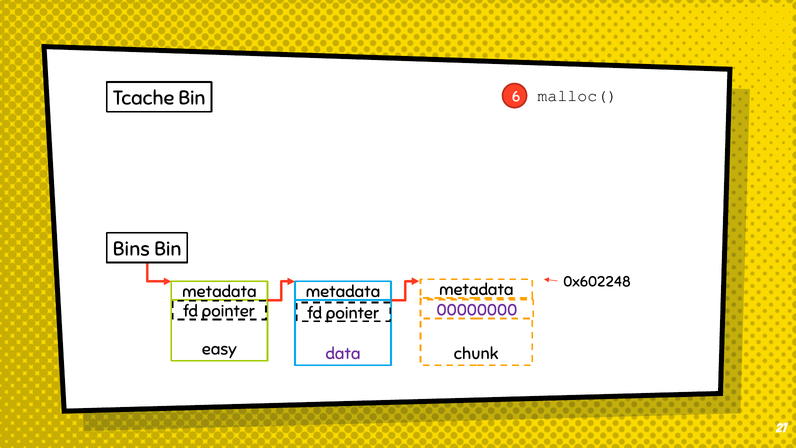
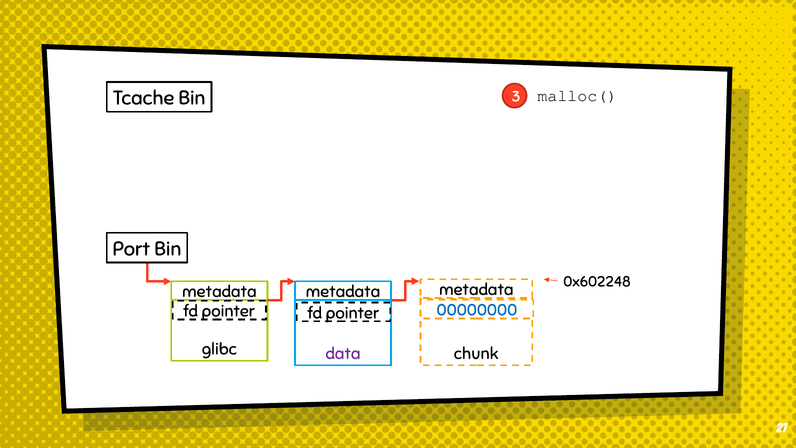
6: 6 -> 3
Bins: Bins -> Port
00000000 colour: purple -> blue
easy: easy -> glibc
